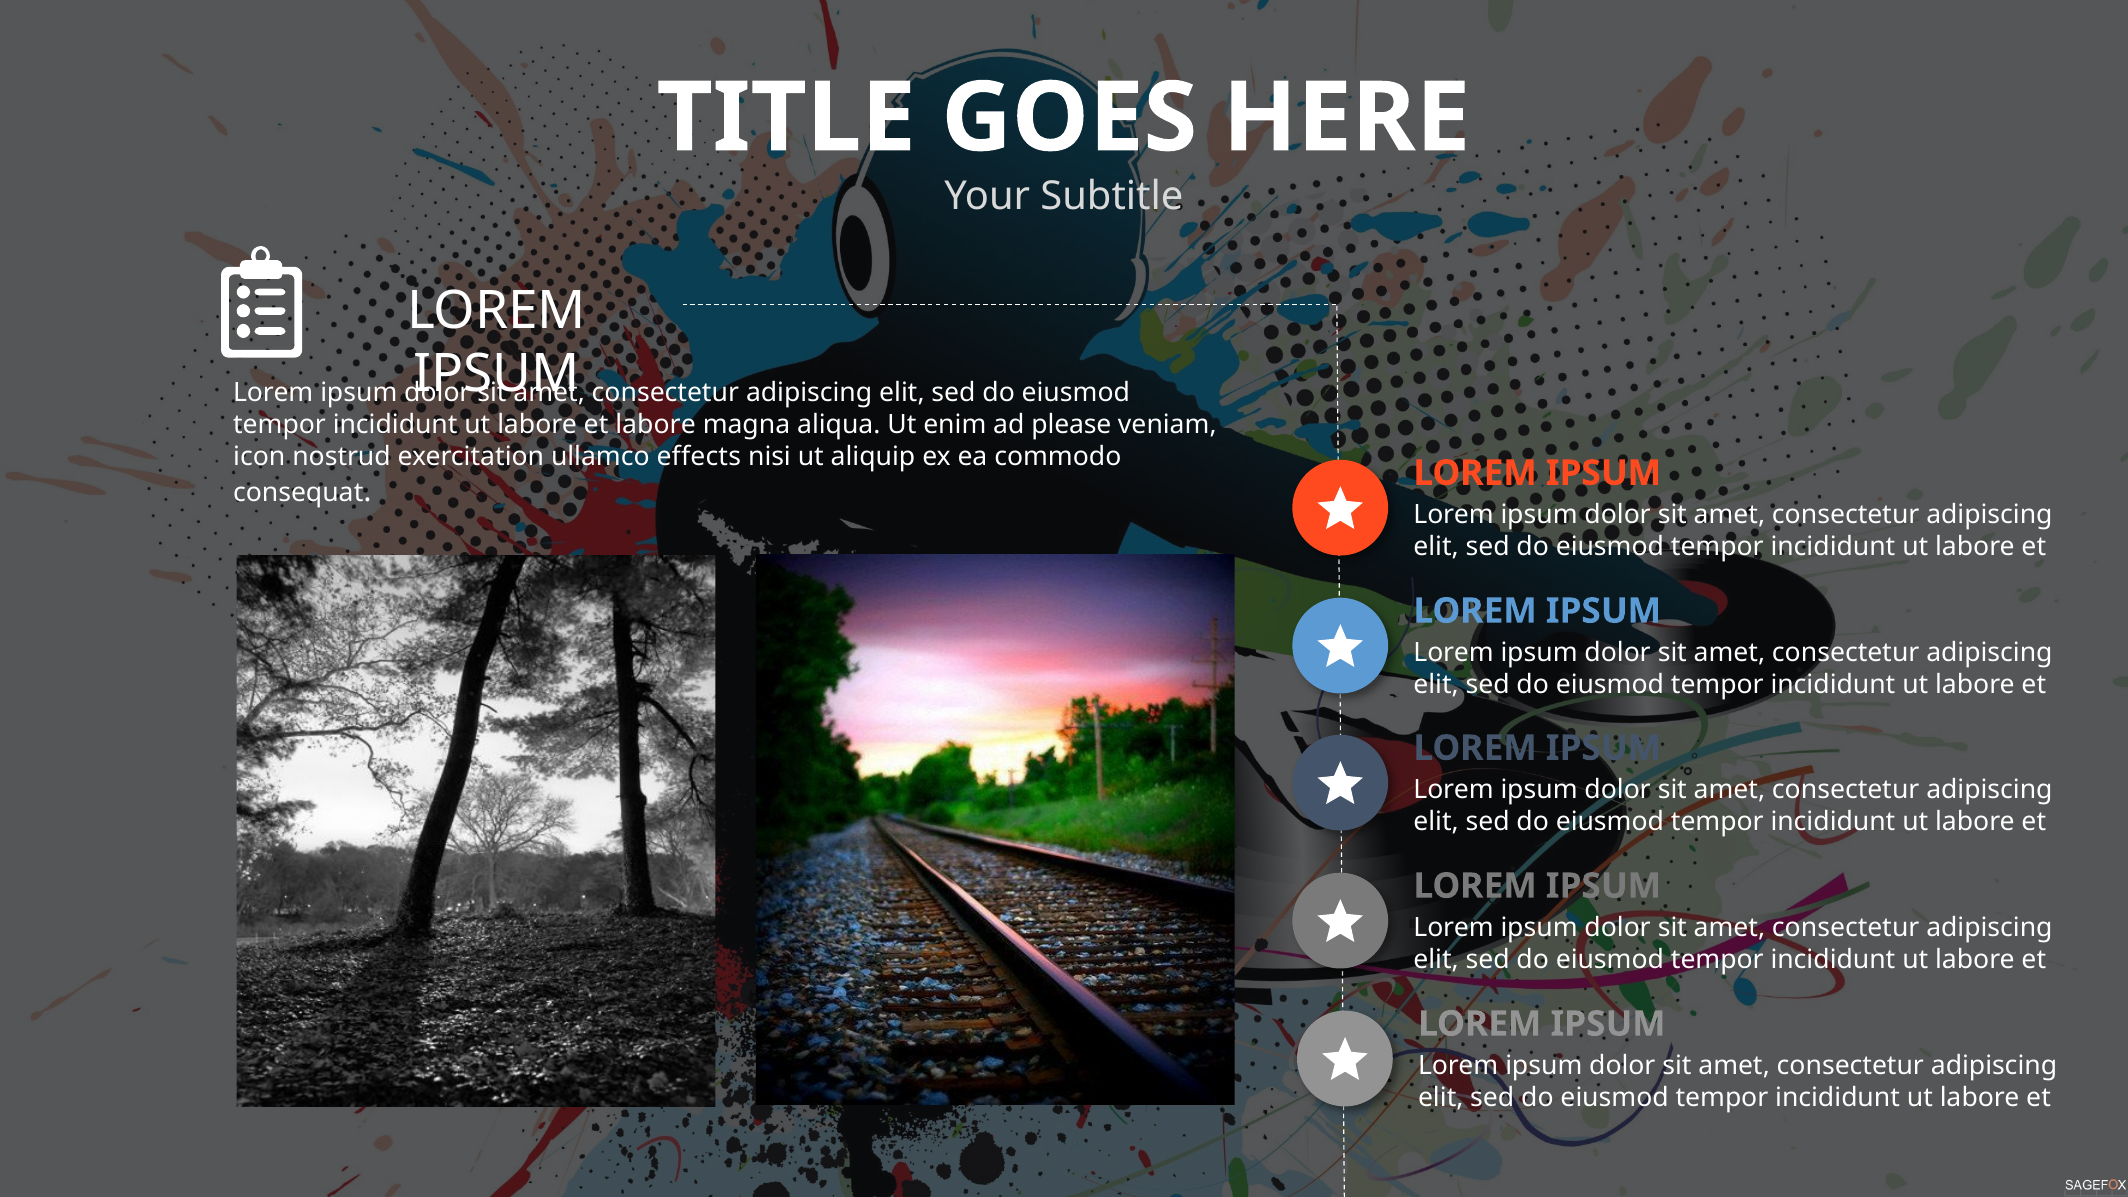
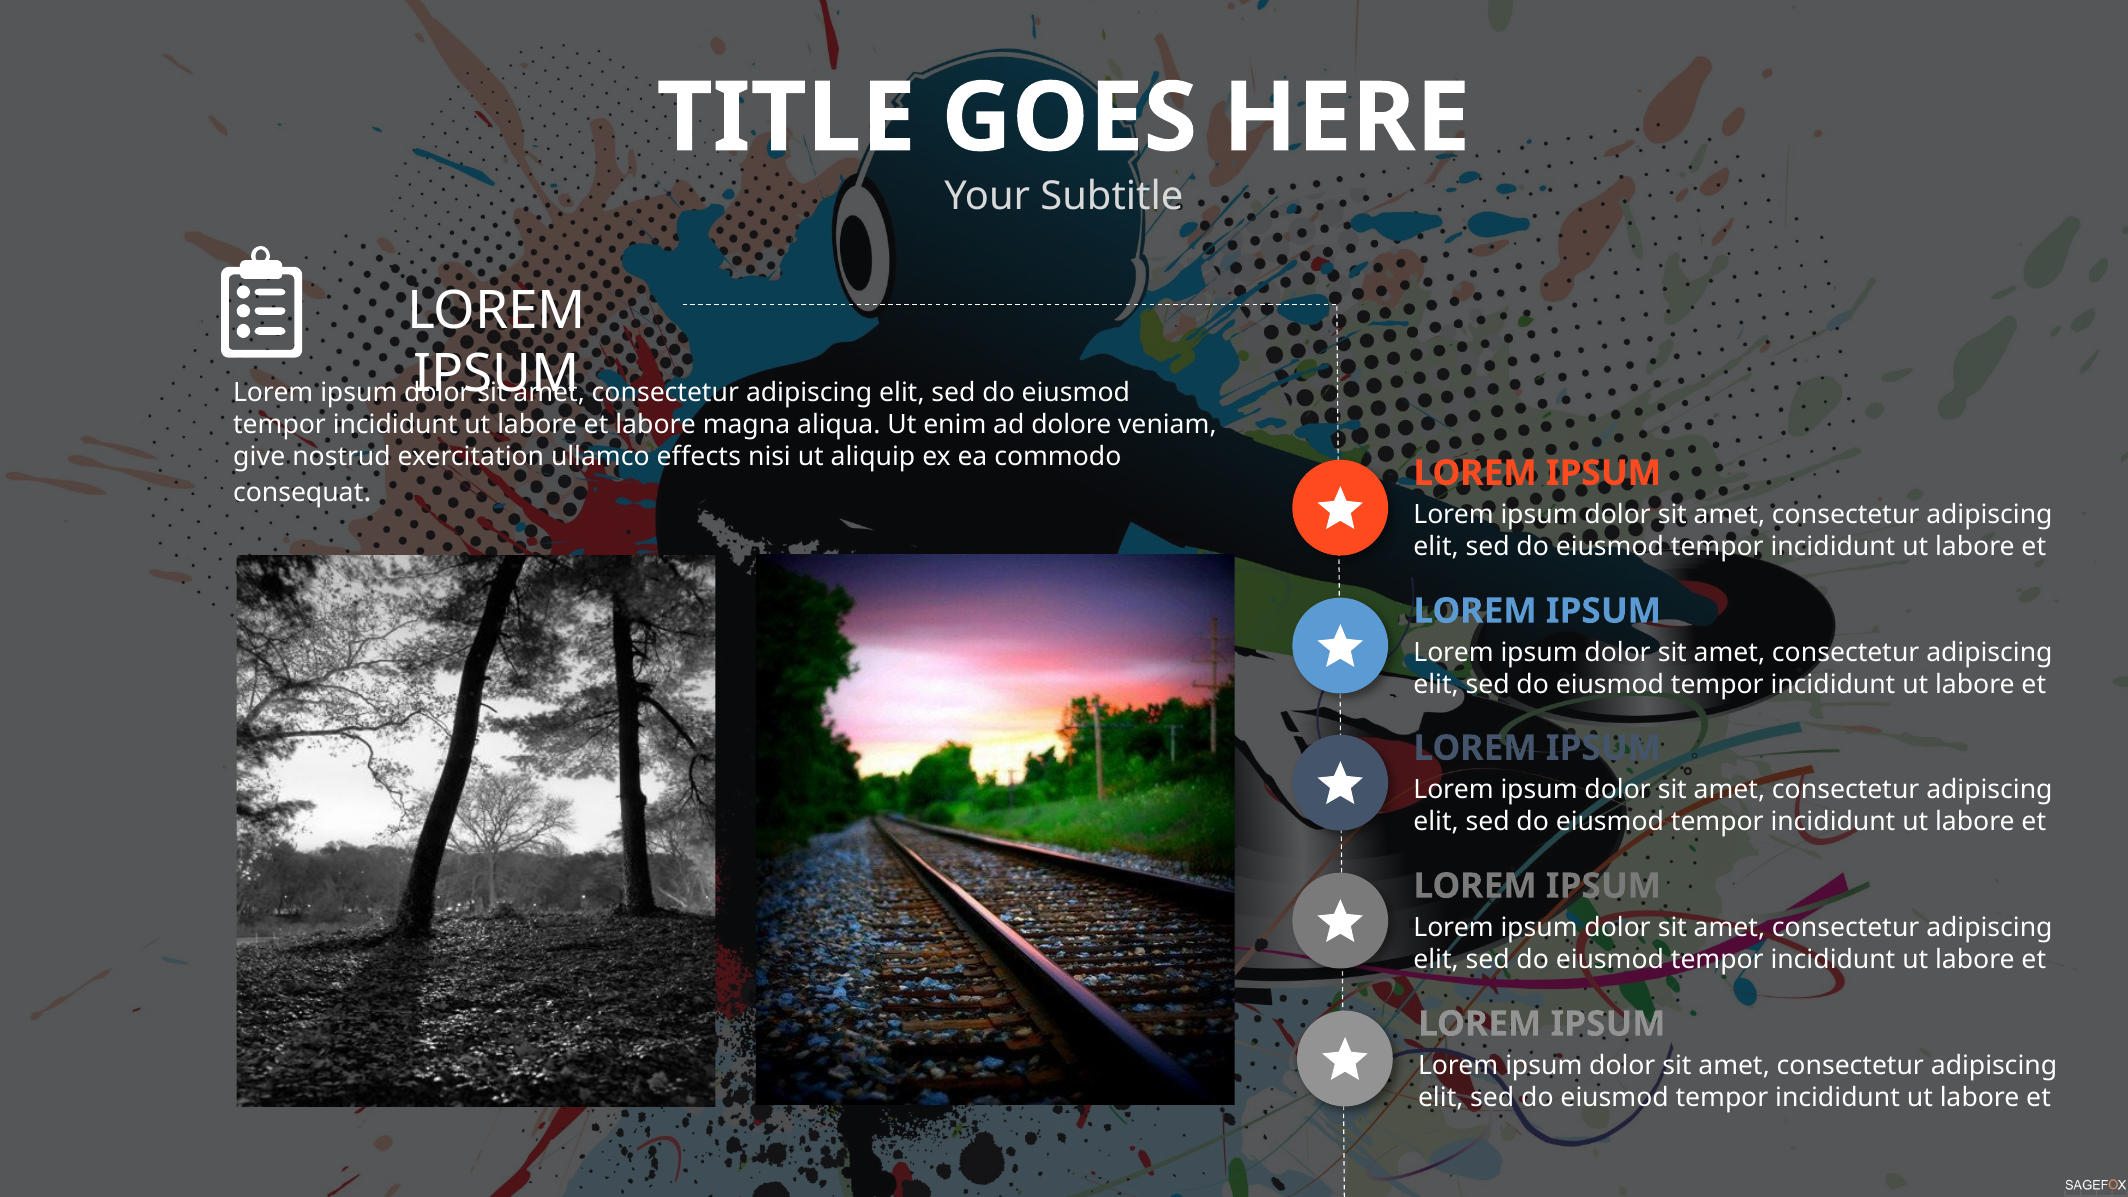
please: please -> dolore
icon: icon -> give
